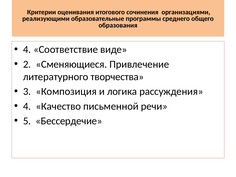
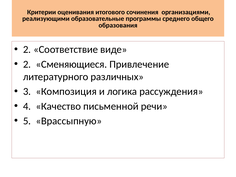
4 at (27, 50): 4 -> 2
творчества: творчества -> различных
Бессердечие: Бессердечие -> Врассыпную
